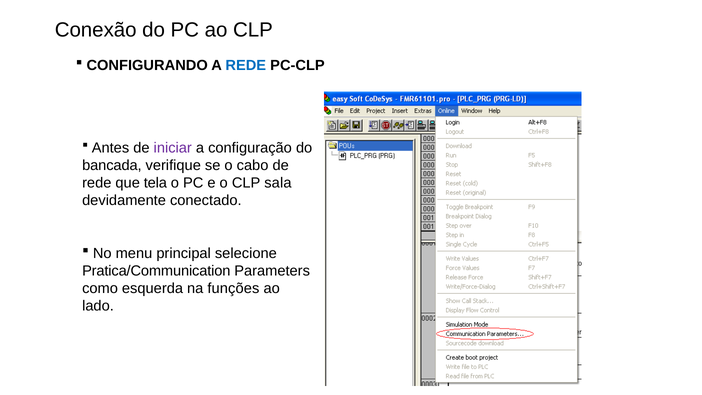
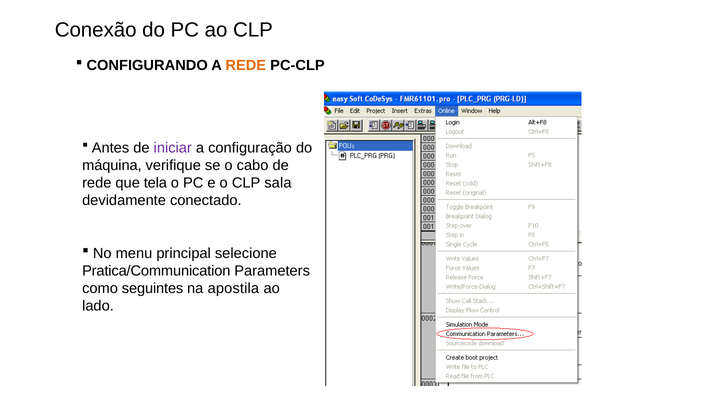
REDE at (246, 65) colour: blue -> orange
bancada: bancada -> máquina
esquerda: esquerda -> seguintes
funções: funções -> apostila
